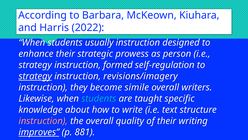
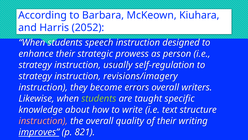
2022: 2022 -> 2052
usually: usually -> speech
formed: formed -> usually
strategy at (35, 76) underline: present -> none
simile: simile -> errors
students at (99, 98) colour: light blue -> light green
881: 881 -> 821
